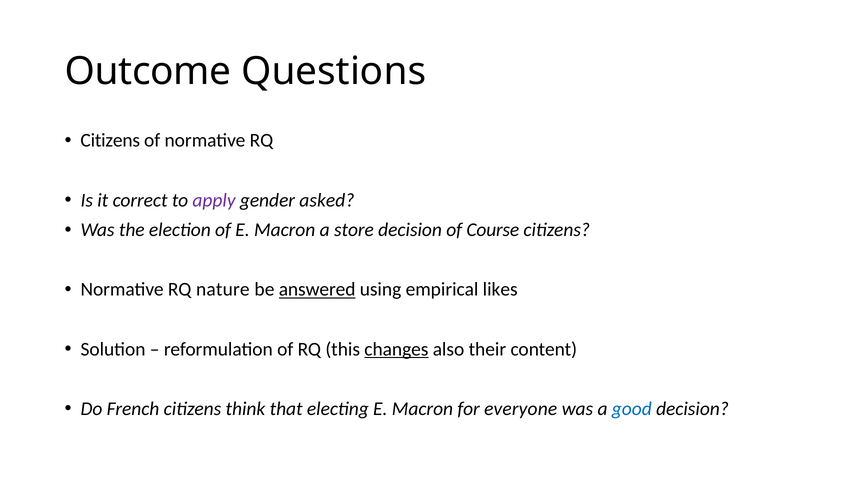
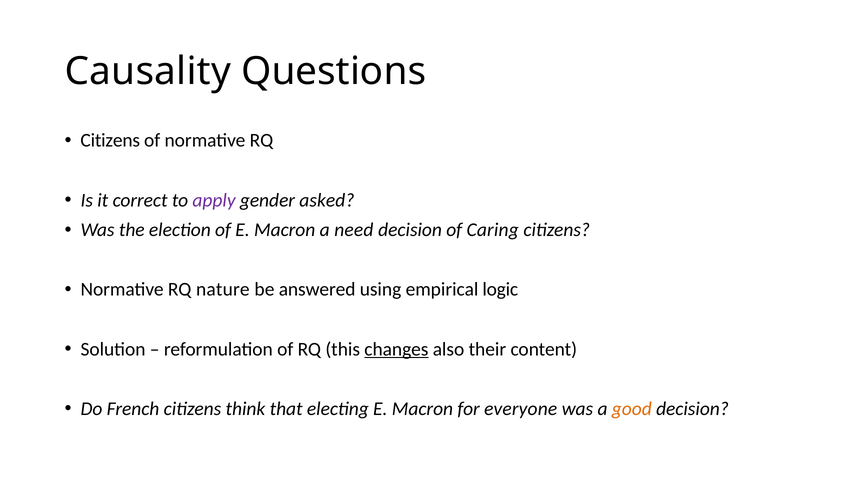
Outcome: Outcome -> Causality
store: store -> need
Course: Course -> Caring
answered underline: present -> none
likes: likes -> logic
good colour: blue -> orange
